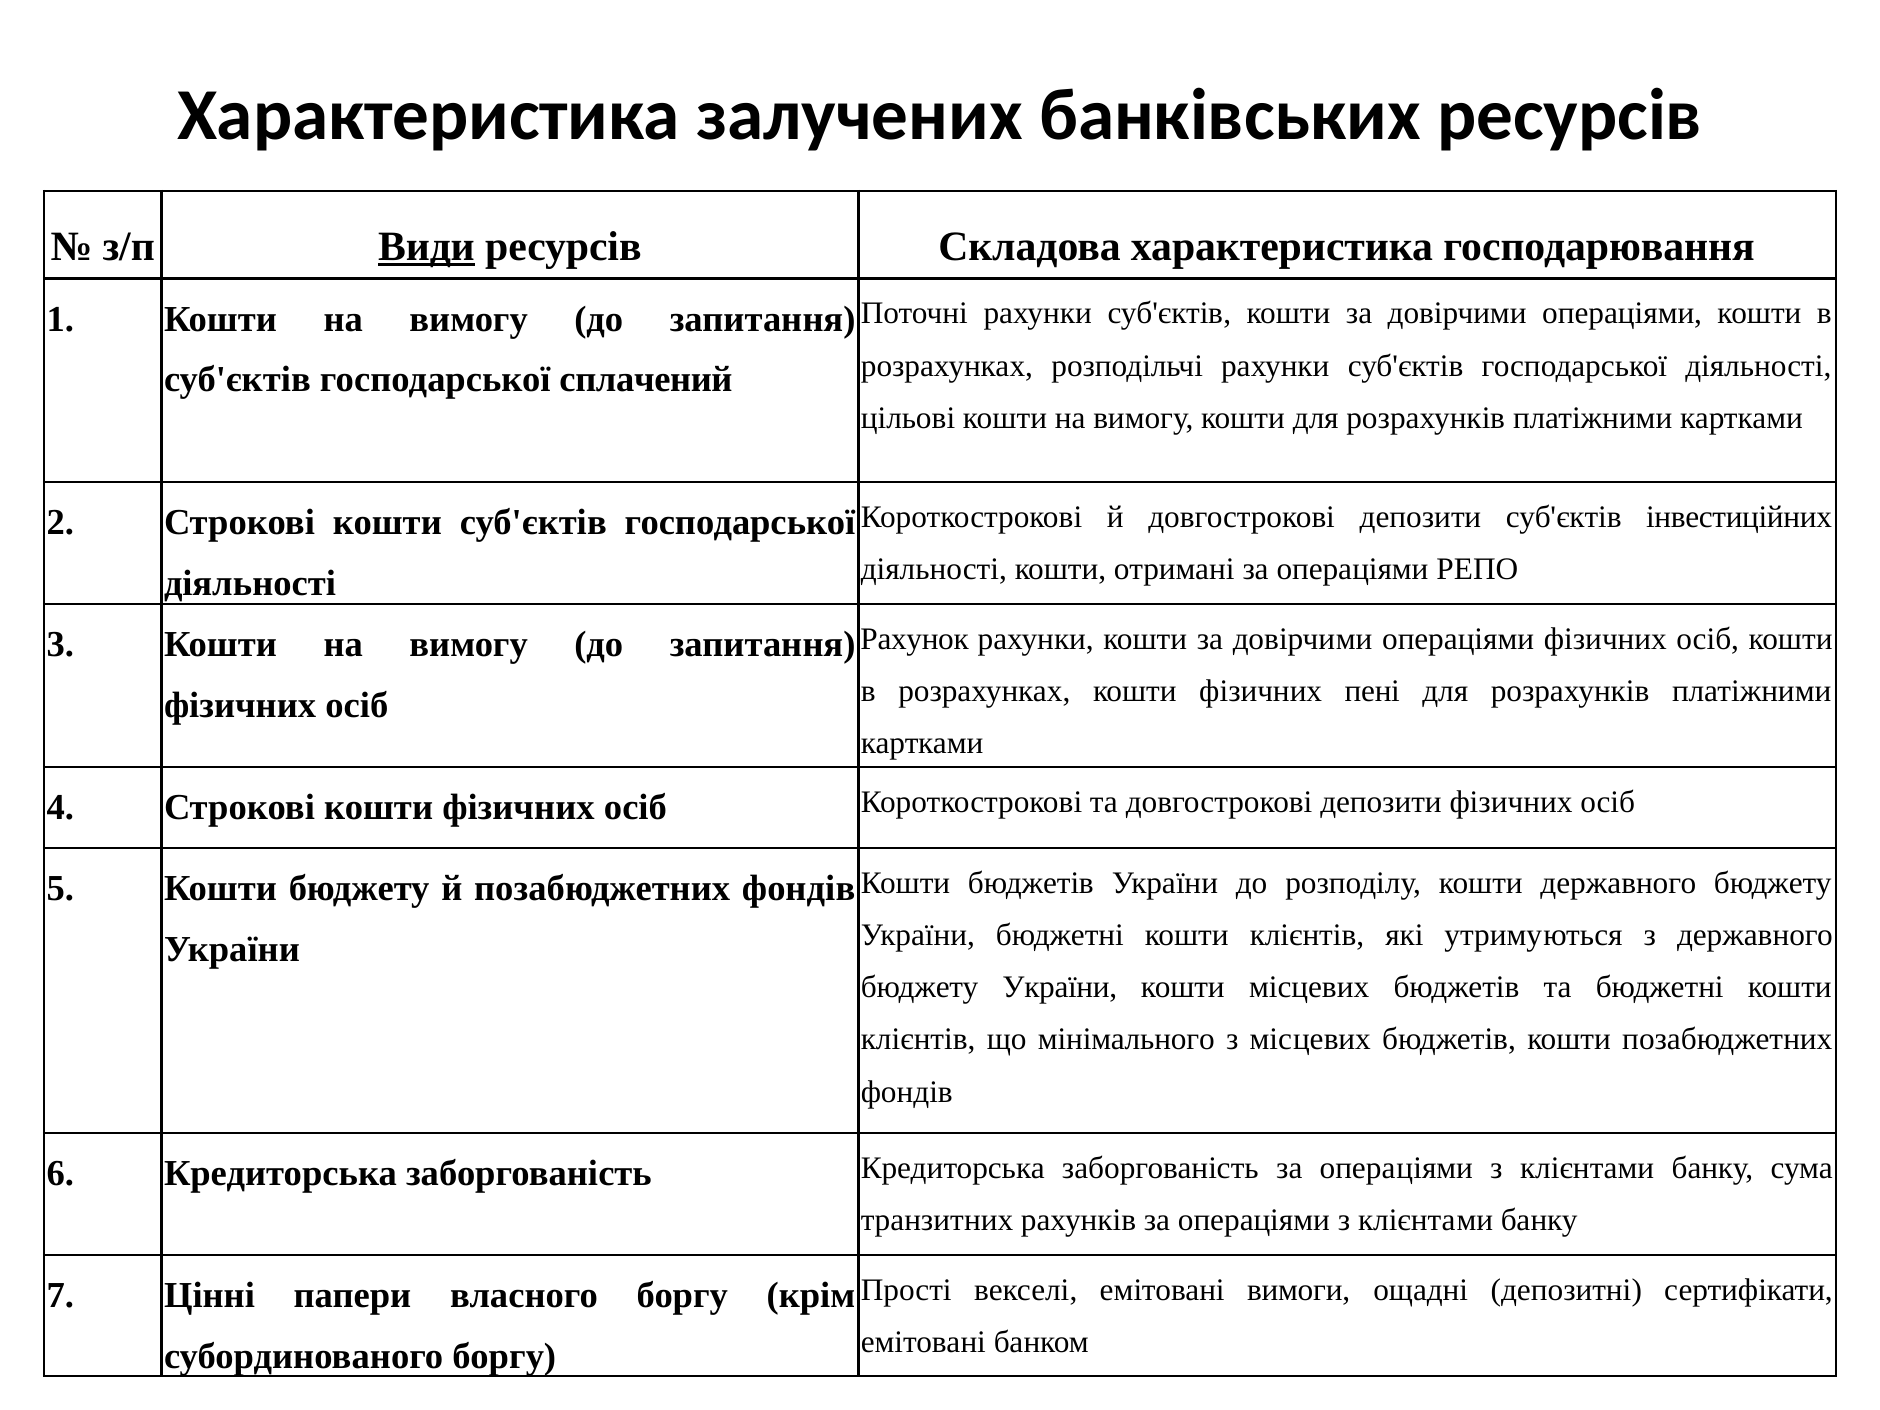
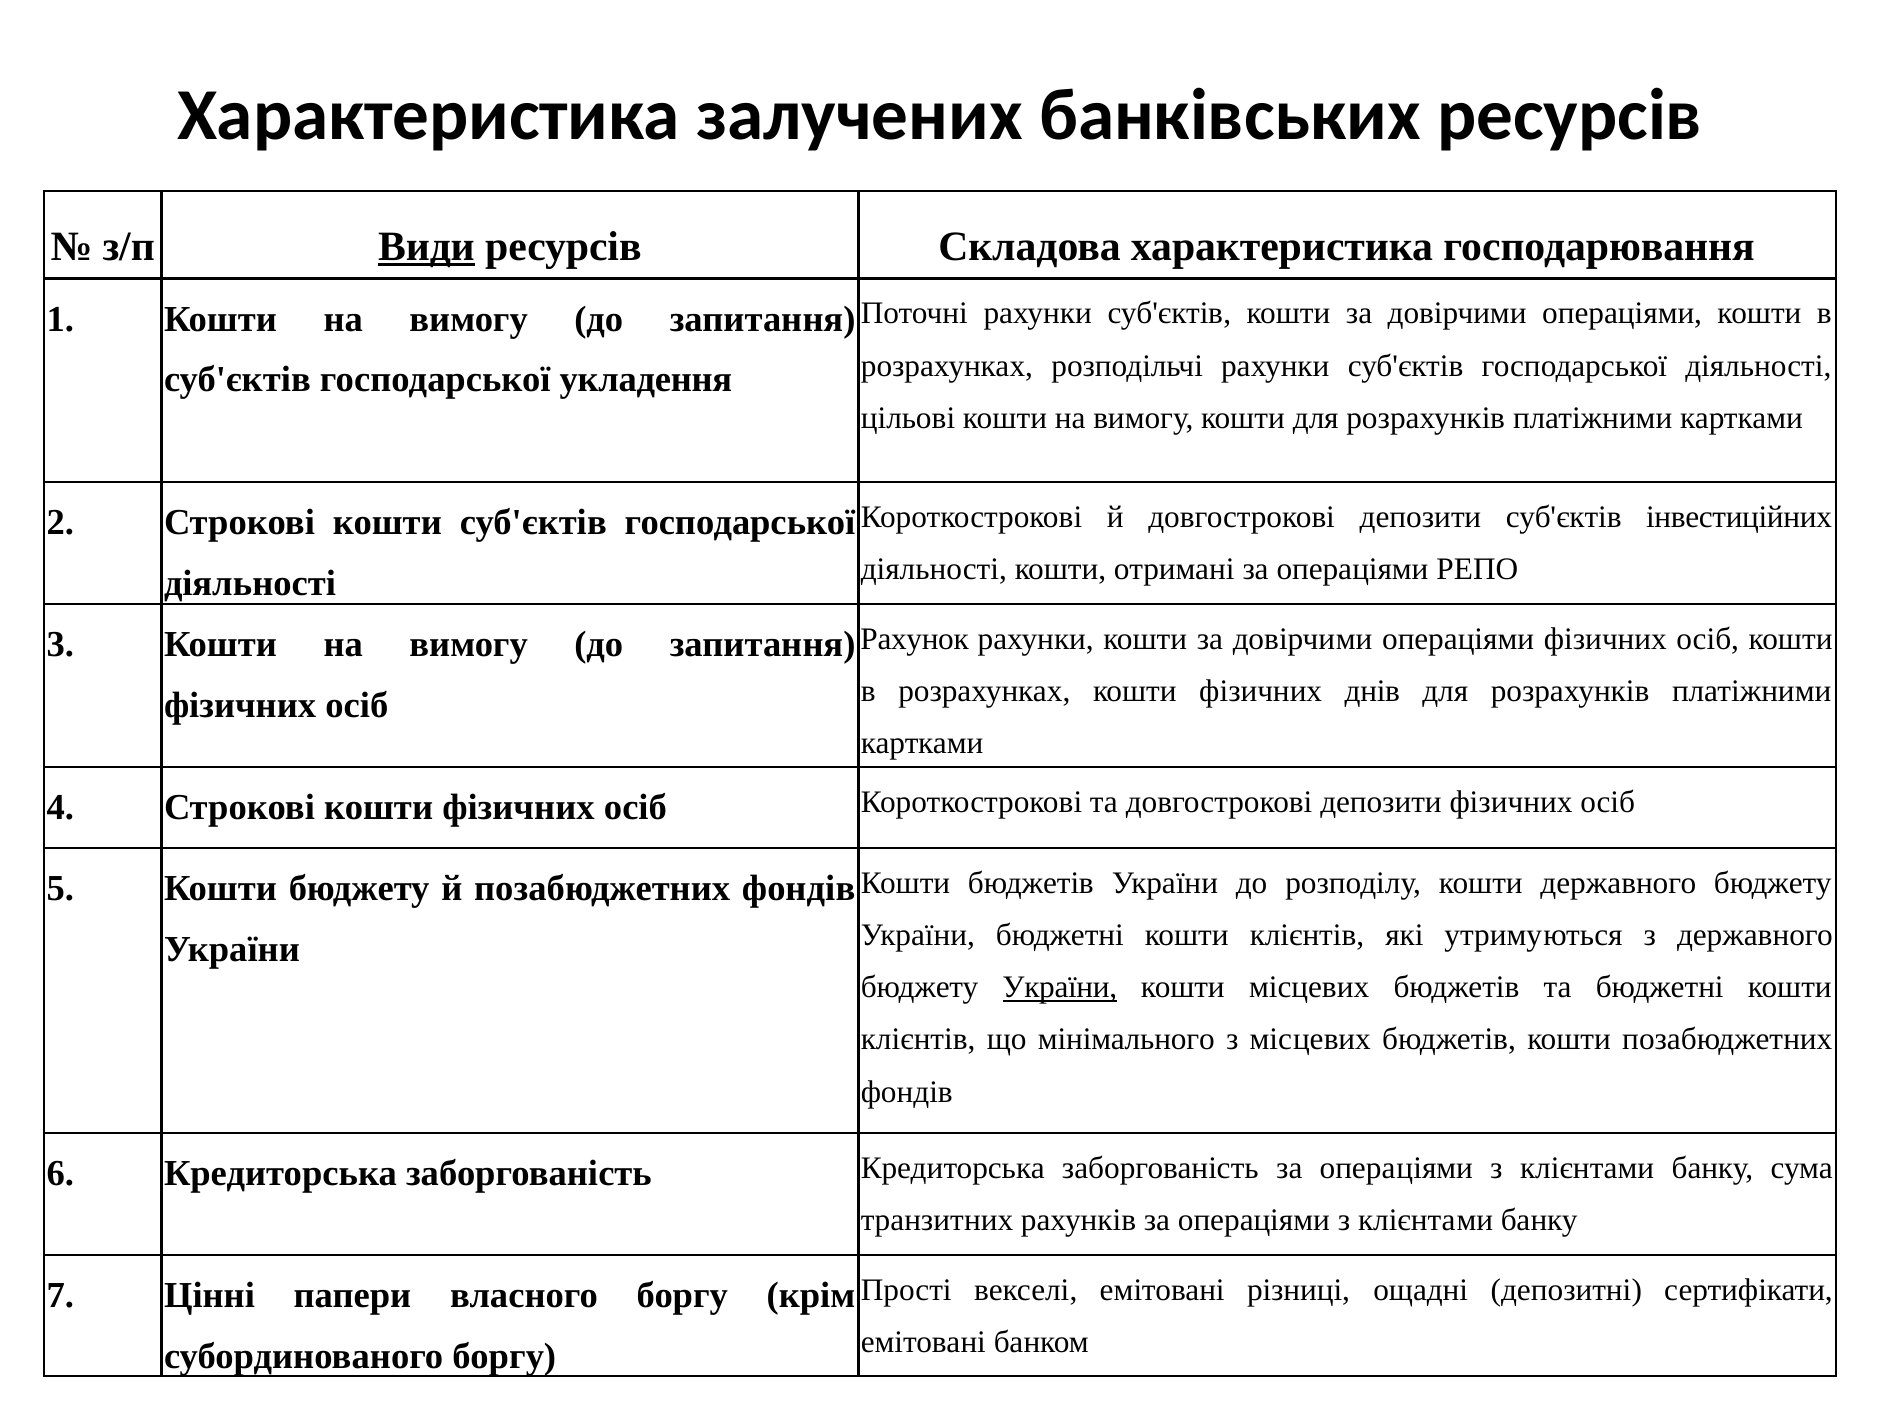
сплачений: сплачений -> укладення
пені: пені -> днів
України at (1060, 987) underline: none -> present
вимоги: вимоги -> різниці
